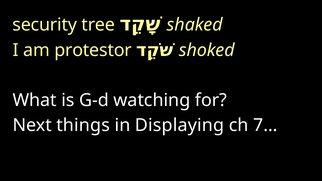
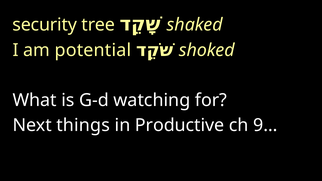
protestor: protestor -> potential
Displaying: Displaying -> Productive
7…: 7… -> 9…
